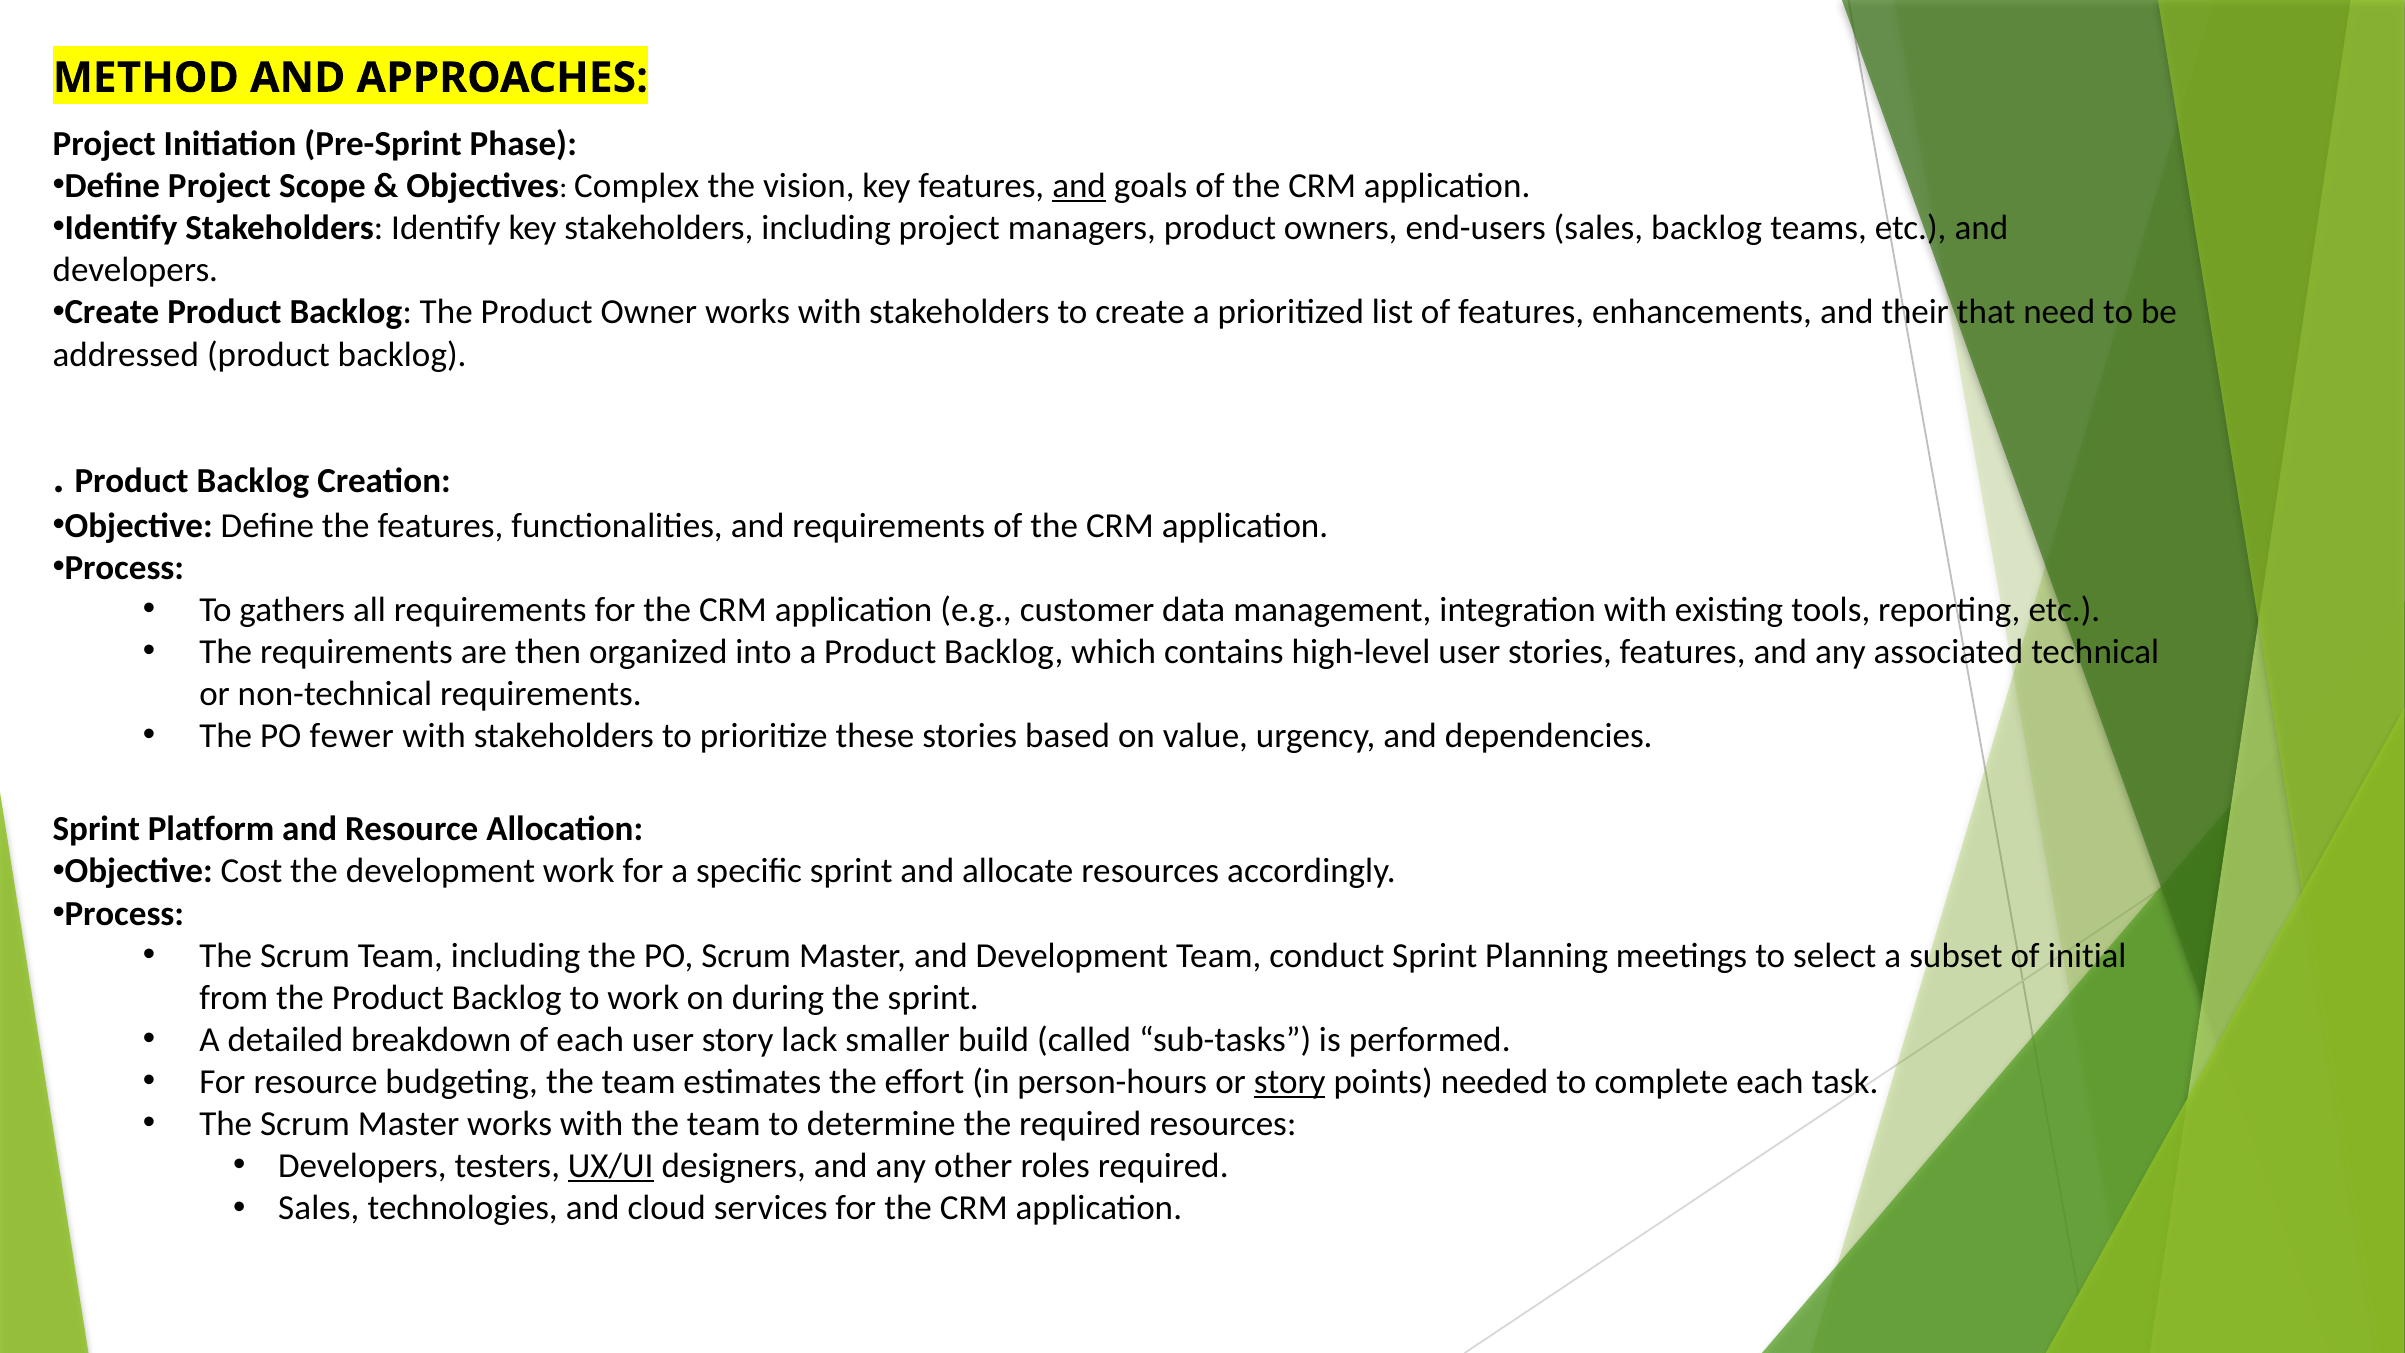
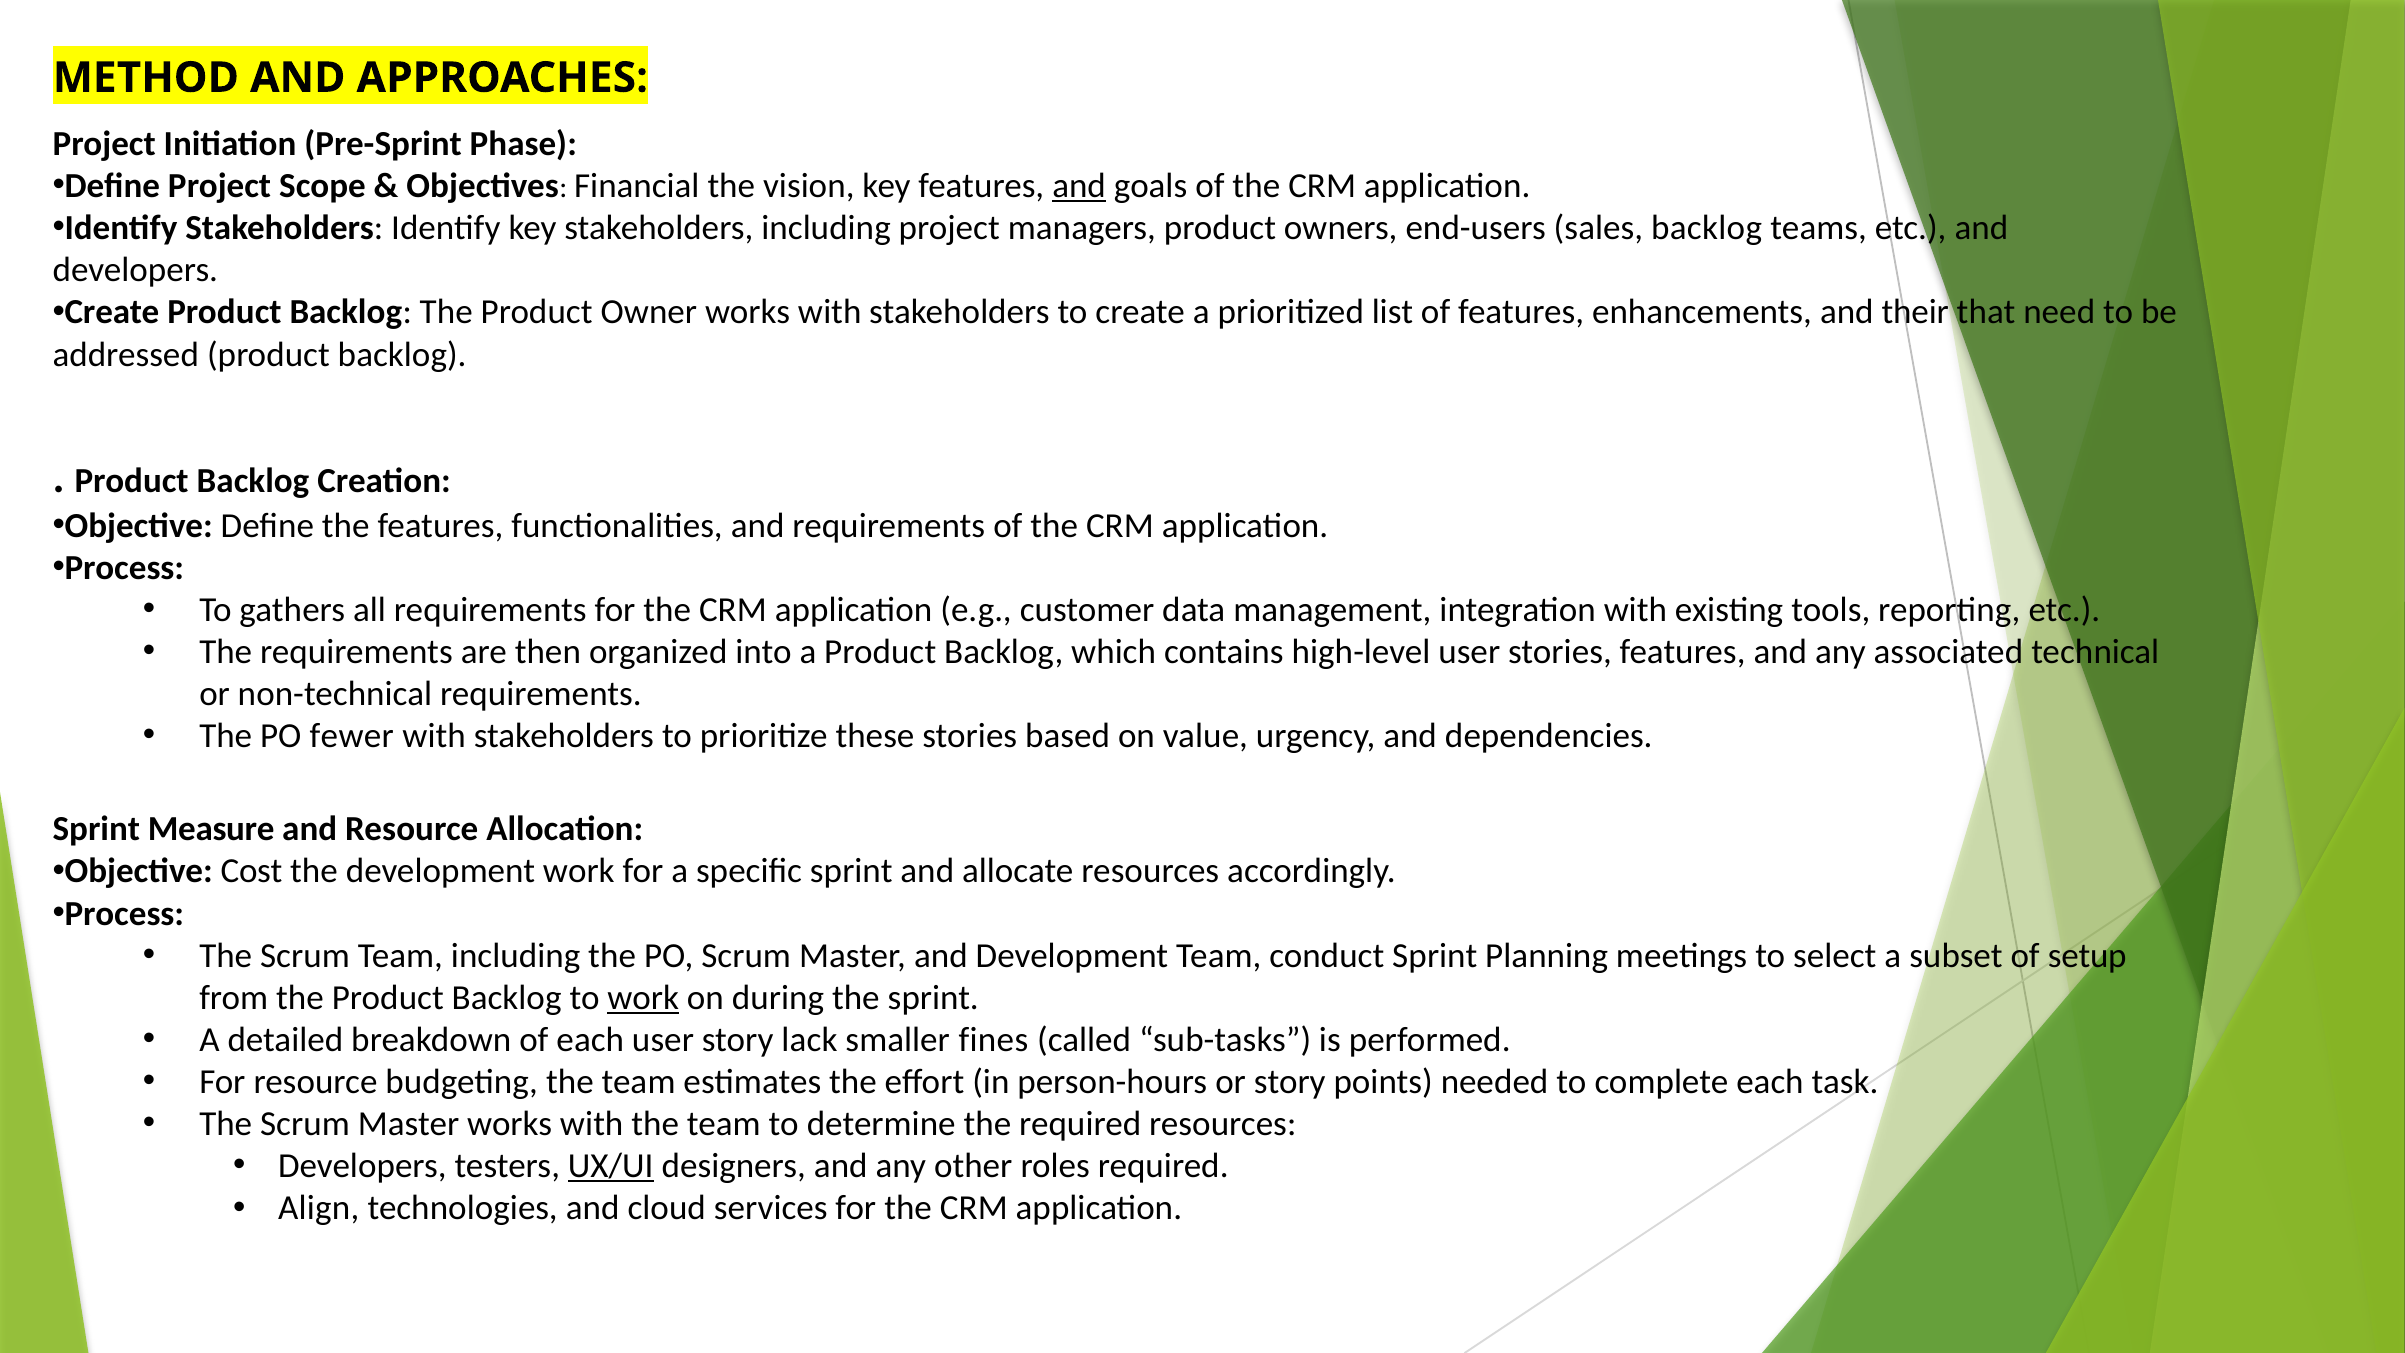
Complex: Complex -> Financial
Platform: Platform -> Measure
initial: initial -> setup
work at (643, 998) underline: none -> present
build: build -> fines
story at (1290, 1082) underline: present -> none
Sales at (319, 1208): Sales -> Align
